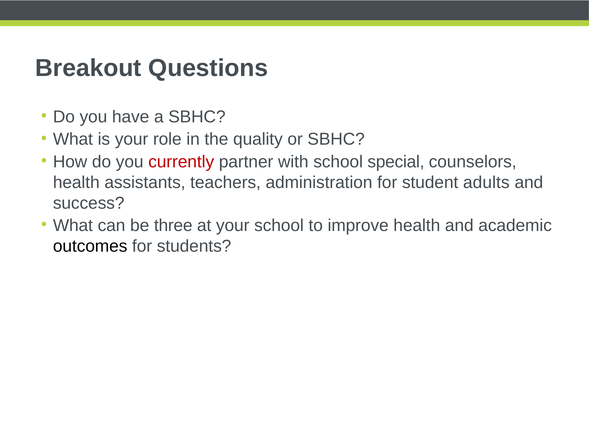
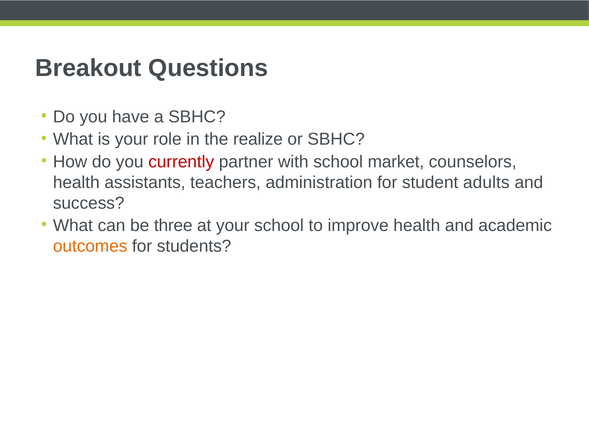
quality: quality -> realize
special: special -> market
outcomes colour: black -> orange
